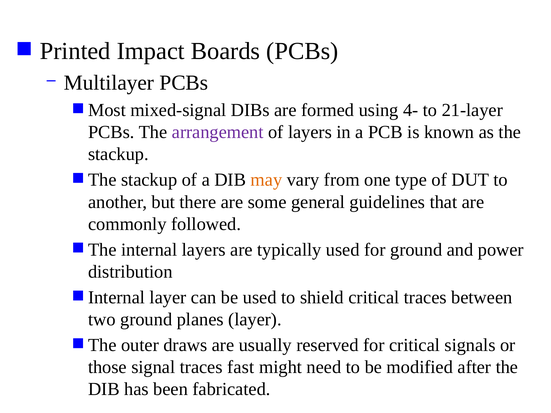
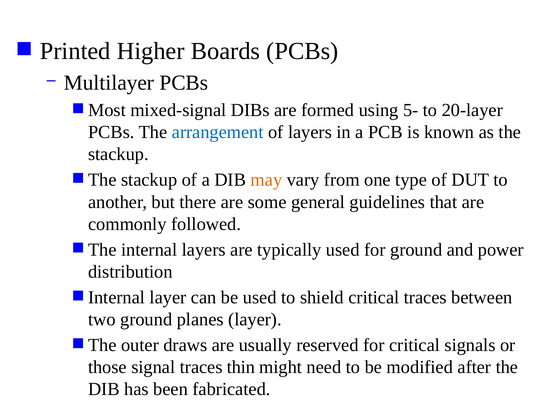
Impact: Impact -> Higher
4-: 4- -> 5-
21-layer: 21-layer -> 20-layer
arrangement colour: purple -> blue
fast: fast -> thin
